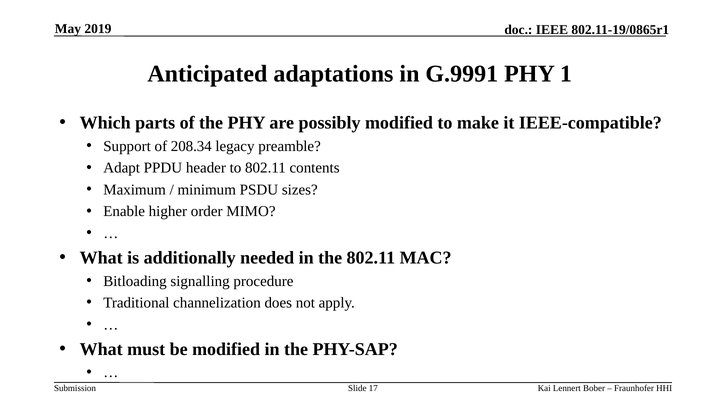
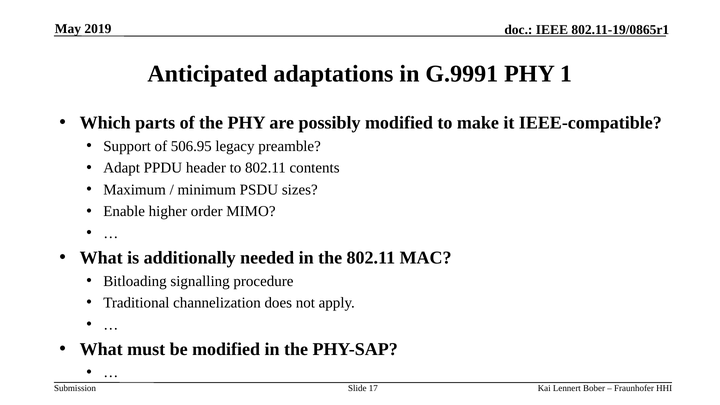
208.34: 208.34 -> 506.95
